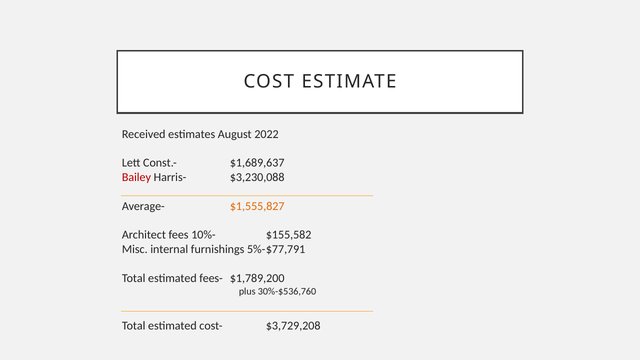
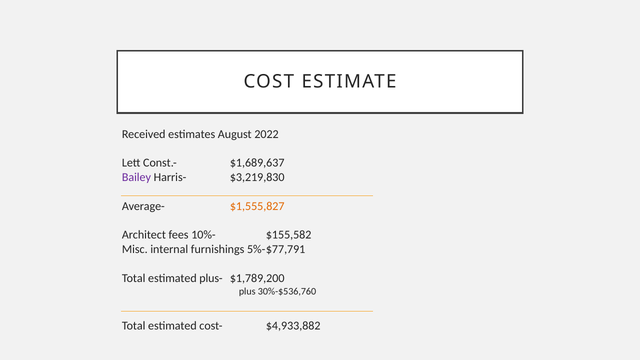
Bailey colour: red -> purple
$3,230,088: $3,230,088 -> $3,219,830
fees-: fees- -> plus-
$3,729,208: $3,729,208 -> $4,933,882
